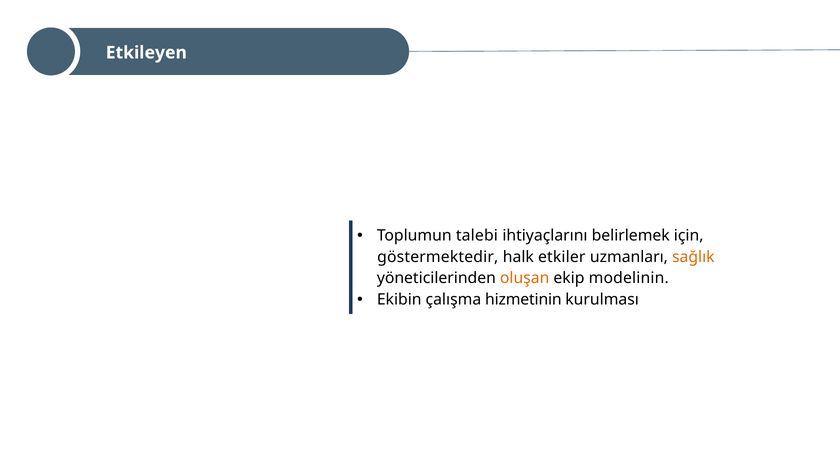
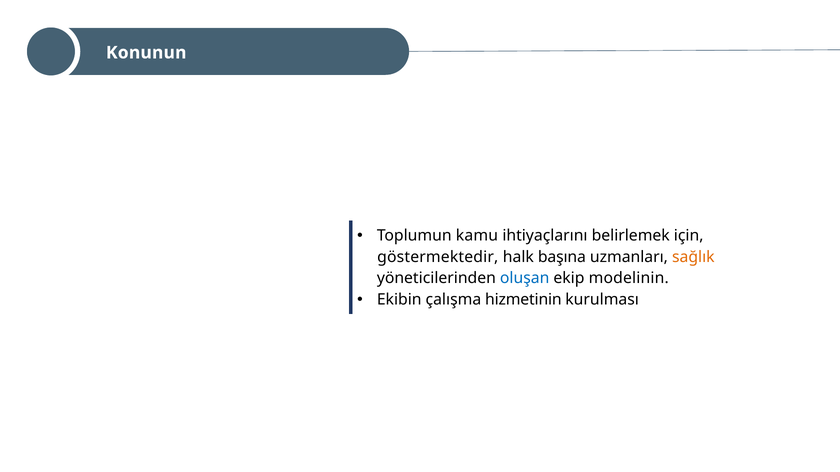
Etkileyen: Etkileyen -> Konunun
talebi: talebi -> kamu
etkiler: etkiler -> başına
oluşan colour: orange -> blue
